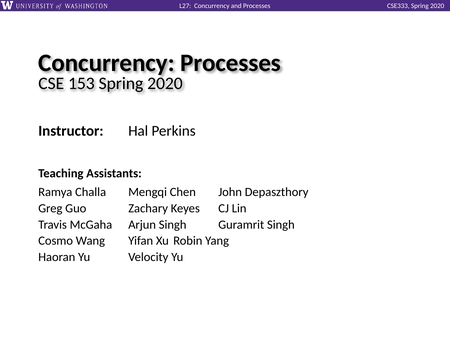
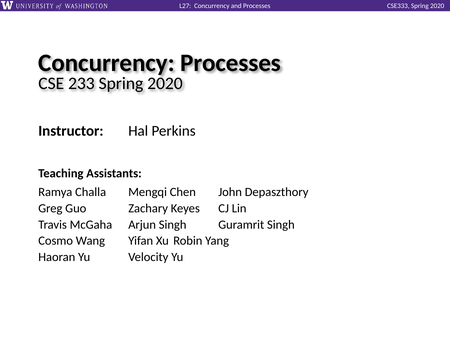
153: 153 -> 233
